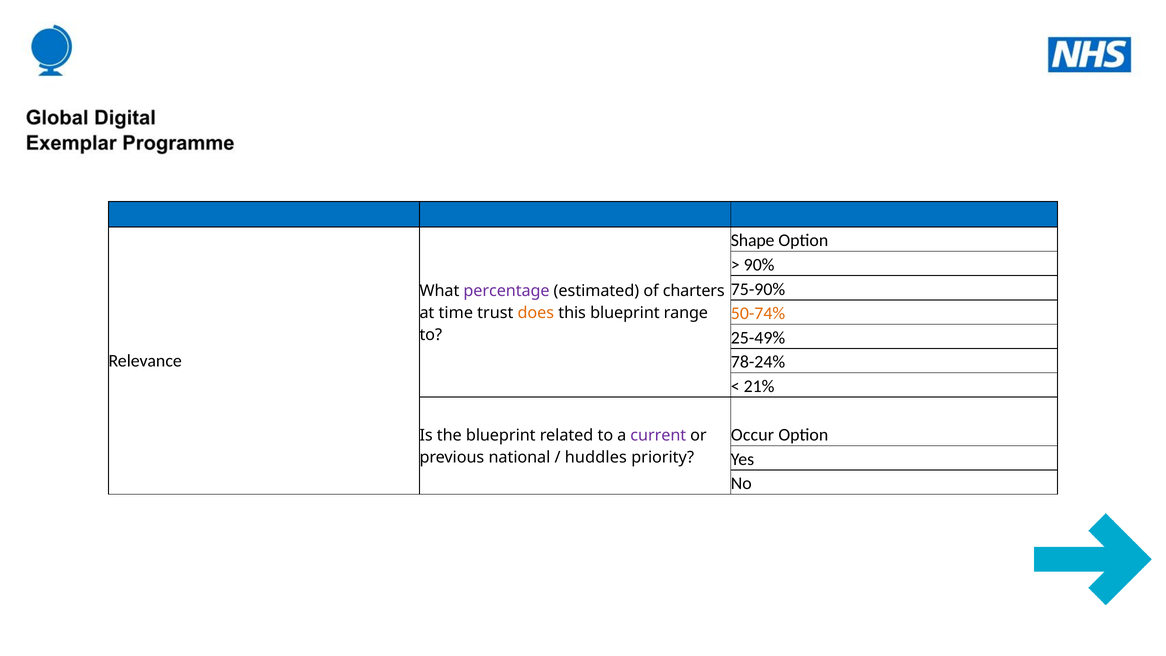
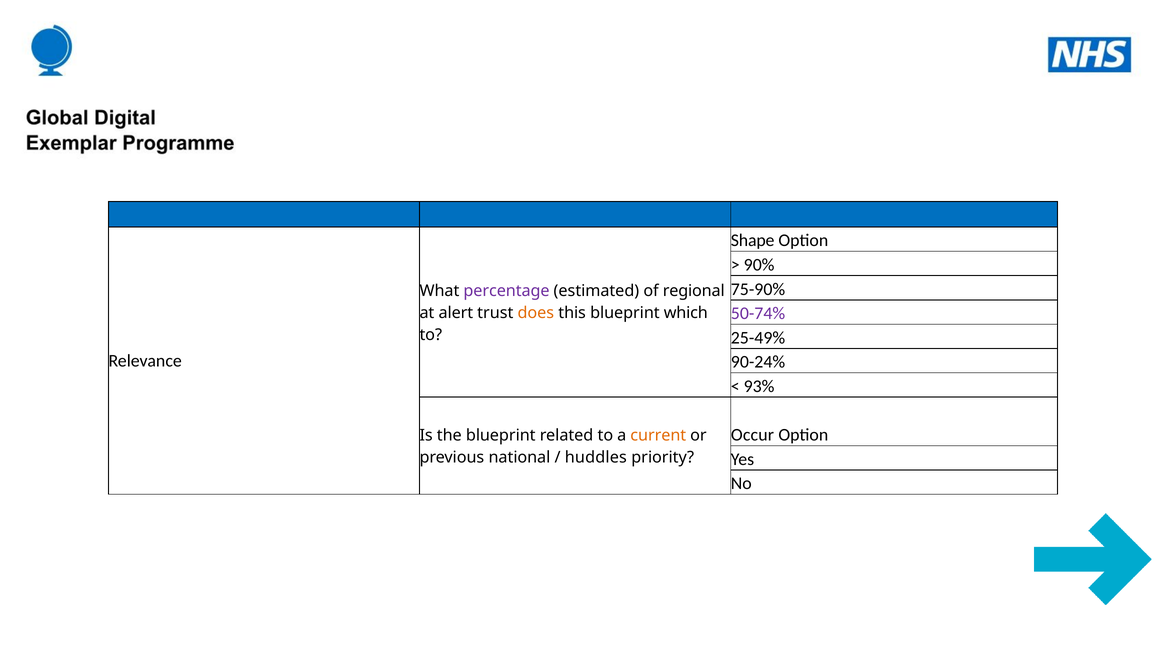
charters: charters -> regional
50-74% colour: orange -> purple
time: time -> alert
range: range -> which
78-24%: 78-24% -> 90-24%
21%: 21% -> 93%
current colour: purple -> orange
